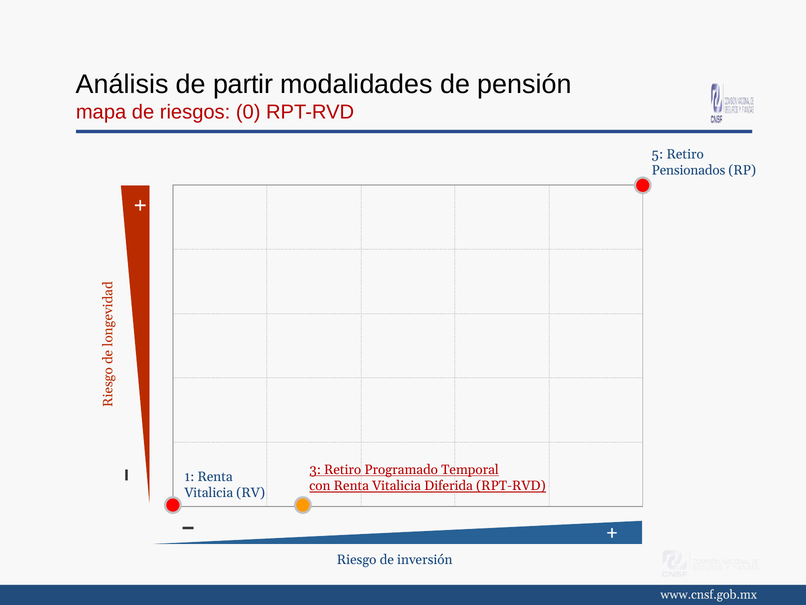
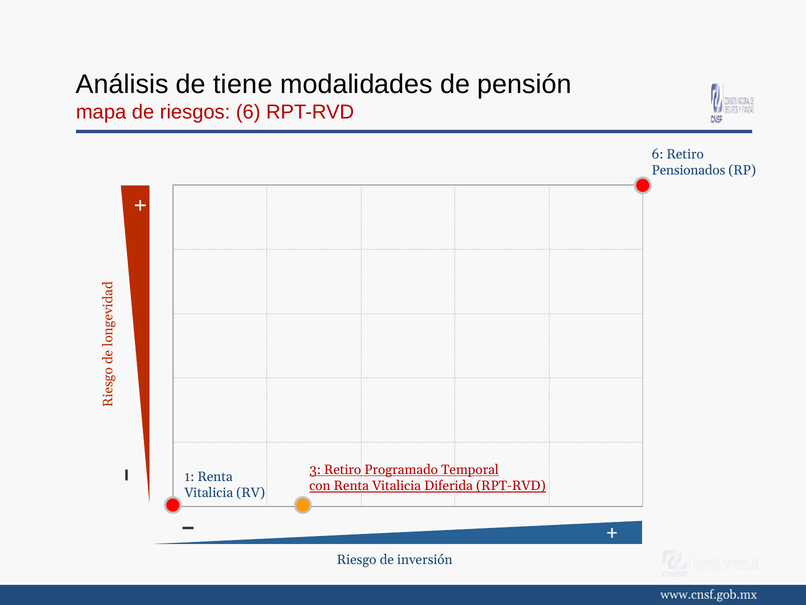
partir: partir -> tiene
riesgos 0: 0 -> 6
5 at (657, 154): 5 -> 6
